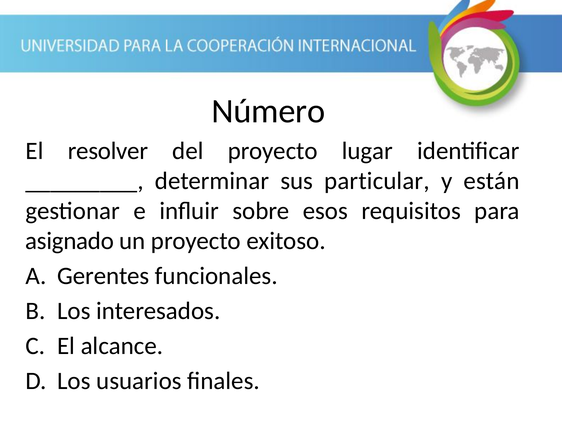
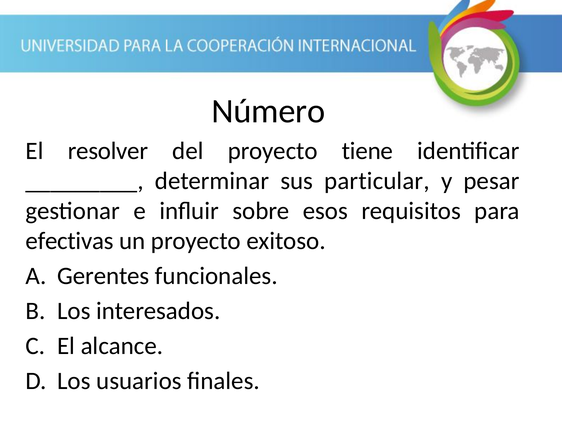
lugar: lugar -> tiene
están: están -> pesar
asignado: asignado -> efectivas
